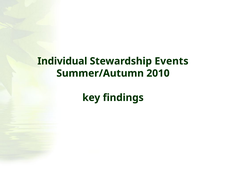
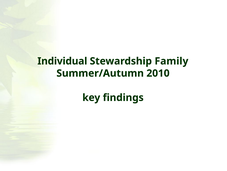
Events: Events -> Family
